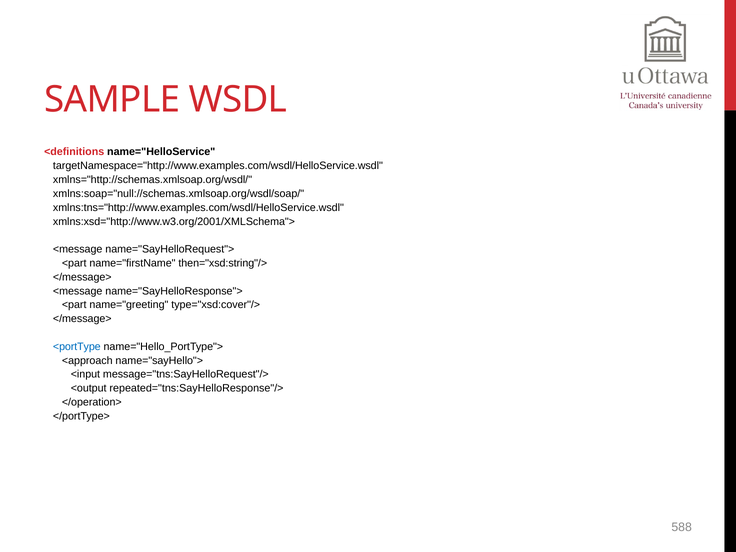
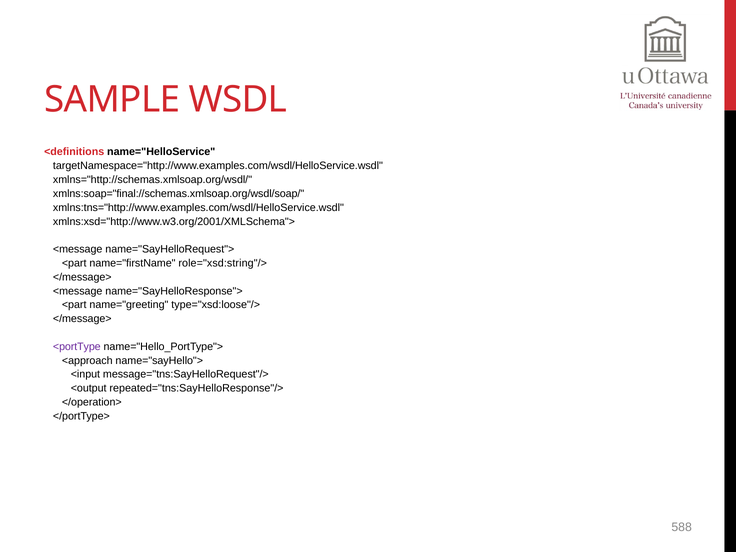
xmlns:soap="null://schemas.xmlsoap.org/wsdl/soap/: xmlns:soap="null://schemas.xmlsoap.org/wsdl/soap/ -> xmlns:soap="final://schemas.xmlsoap.org/wsdl/soap/
then="xsd:string"/>: then="xsd:string"/> -> role="xsd:string"/>
type="xsd:cover"/>: type="xsd:cover"/> -> type="xsd:loose"/>
<portType colour: blue -> purple
